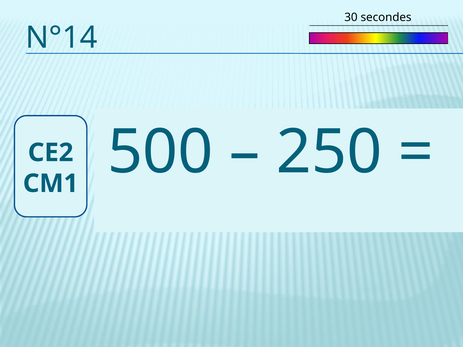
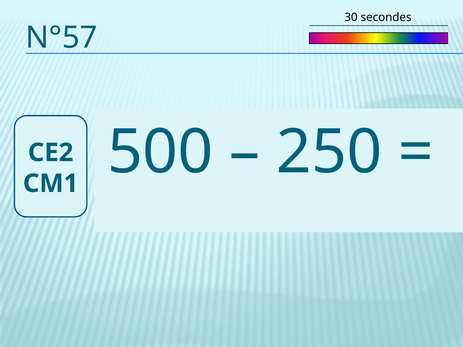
N°14: N°14 -> N°57
